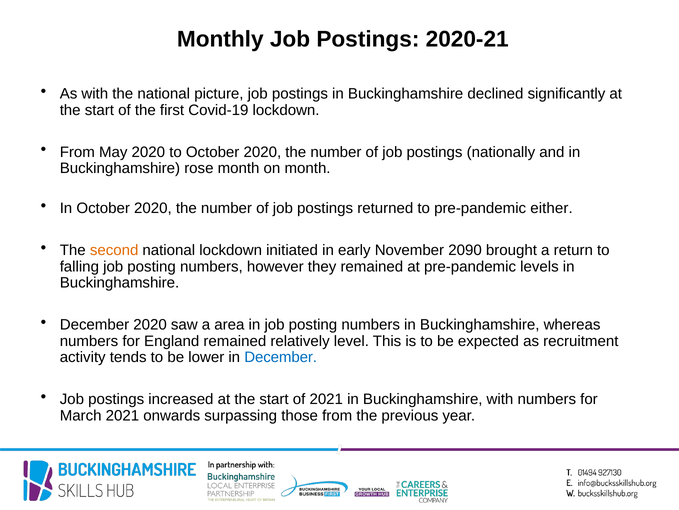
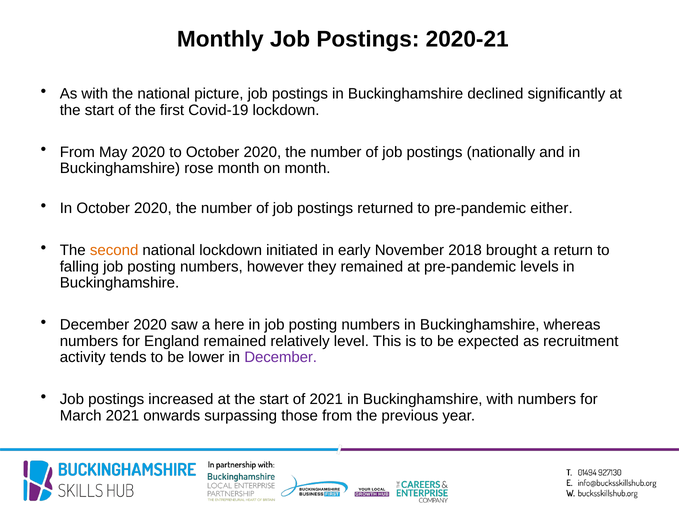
2090: 2090 -> 2018
area: area -> here
December at (281, 357) colour: blue -> purple
